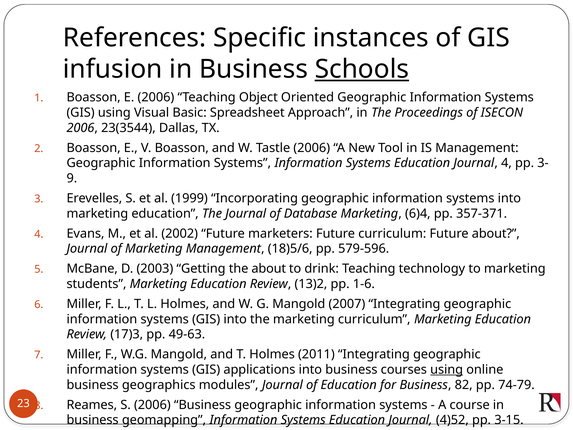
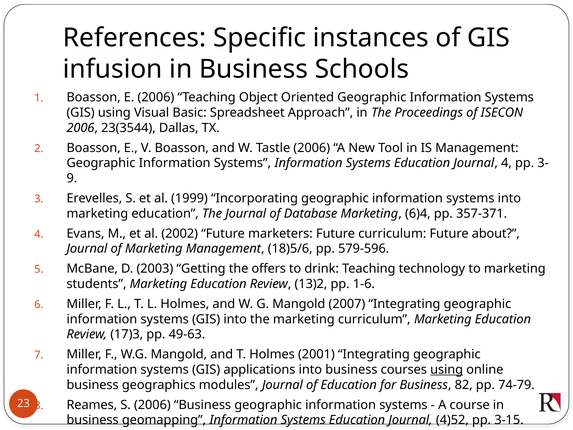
Schools underline: present -> none
the about: about -> offers
2011: 2011 -> 2001
